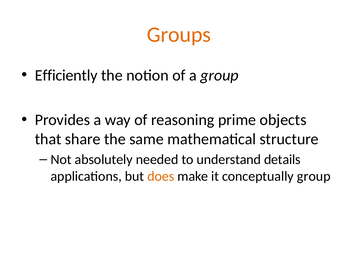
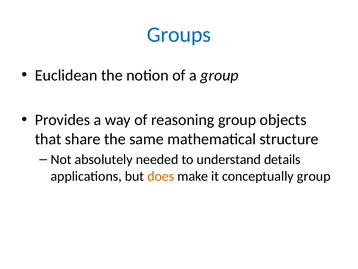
Groups colour: orange -> blue
Efficiently: Efficiently -> Euclidean
reasoning prime: prime -> group
